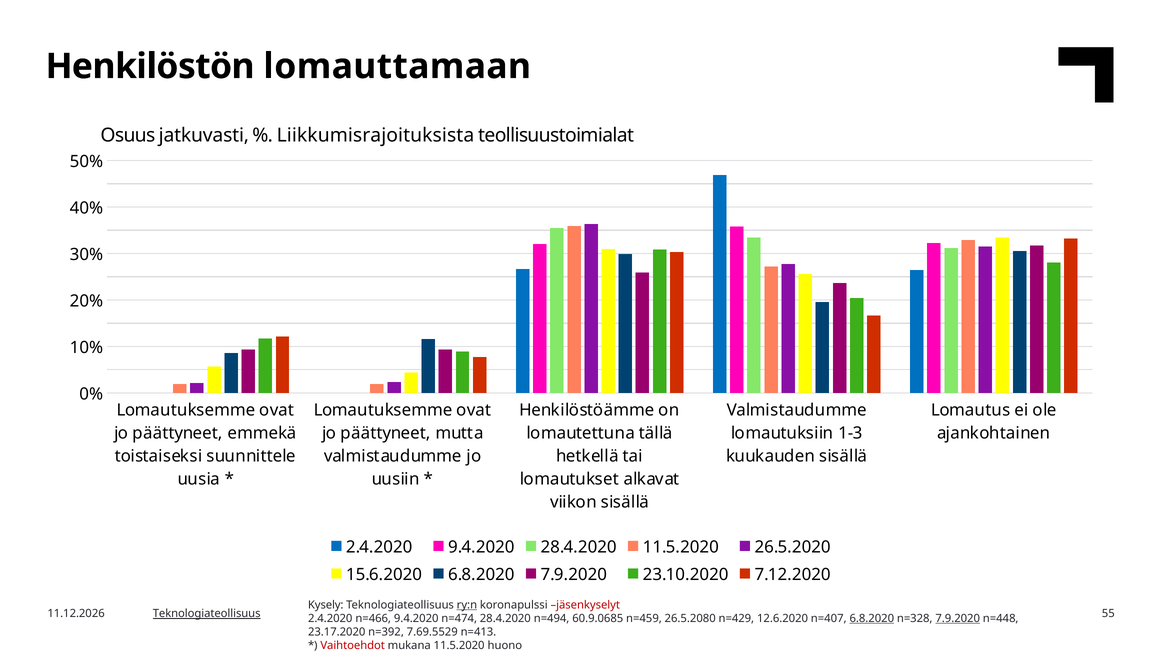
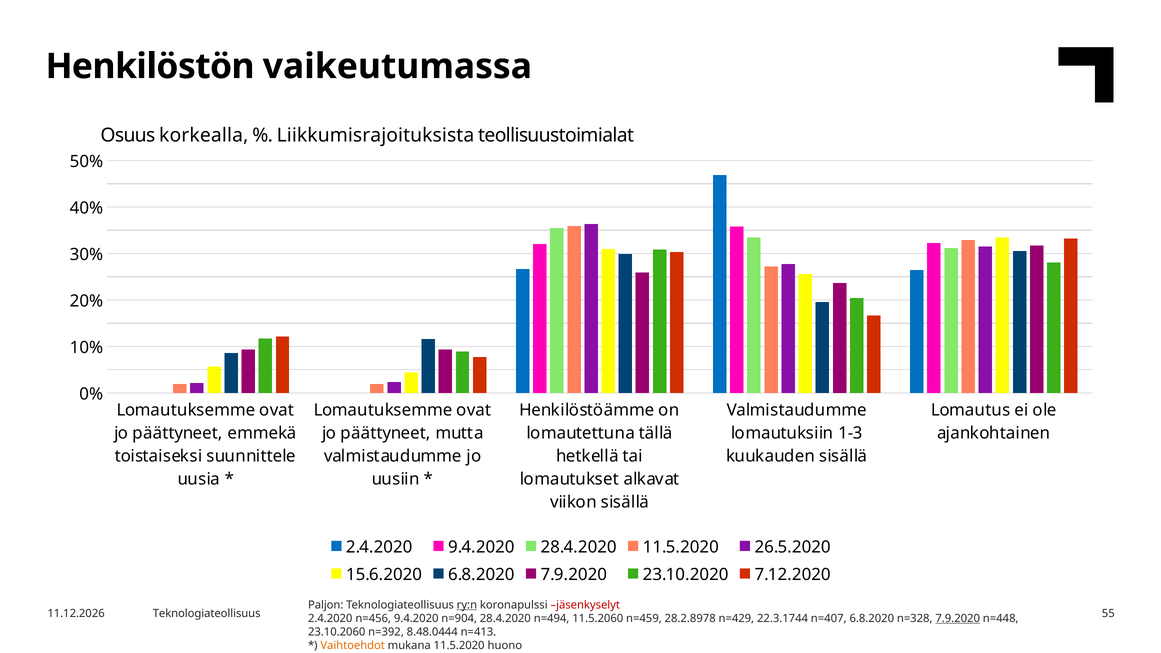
lomauttamaan: lomauttamaan -> vaikeutumassa
jatkuvasti: jatkuvasti -> korkealla
Kysely: Kysely -> Paljon
Teknologiateollisuus at (207, 614) underline: present -> none
n=466: n=466 -> n=456
n=474: n=474 -> n=904
60.9.0685: 60.9.0685 -> 11.5.2060
26.5.2080: 26.5.2080 -> 28.2.8978
12.6.2020: 12.6.2020 -> 22.3.1744
6.8.2020 at (872, 619) underline: present -> none
23.17.2020: 23.17.2020 -> 23.10.2060
7.69.5529: 7.69.5529 -> 8.48.0444
Vaihtoehdot colour: red -> orange
